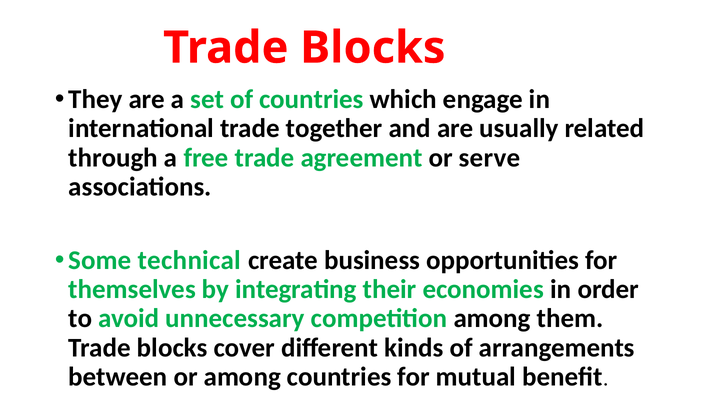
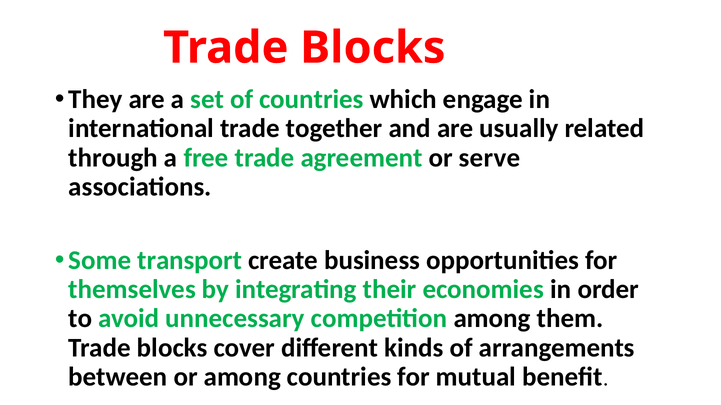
technical: technical -> transport
